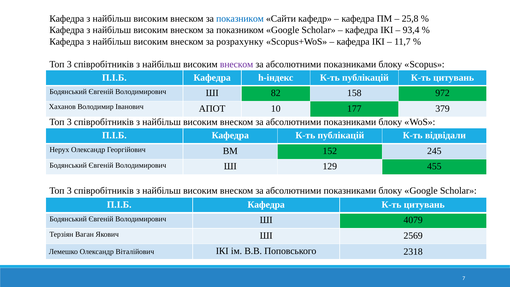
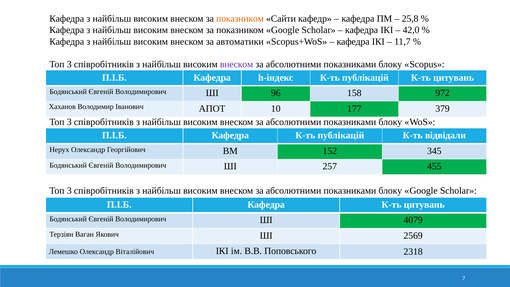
показником at (240, 19) colour: blue -> orange
93,4: 93,4 -> 42,0
розрахунку: розрахунку -> автоматики
82: 82 -> 96
245: 245 -> 345
129: 129 -> 257
